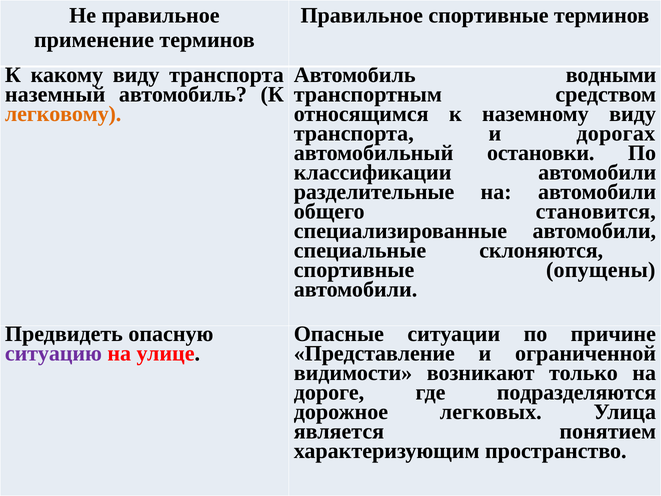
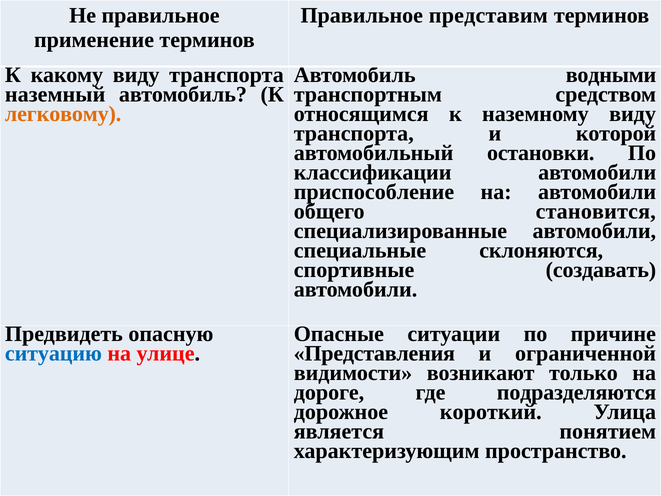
Правильное спортивные: спортивные -> представим
дорогах: дорогах -> которой
разделительные: разделительные -> приспособление
опущены: опущены -> создавать
ситуацию colour: purple -> blue
Представление: Представление -> Представления
легковых: легковых -> короткий
